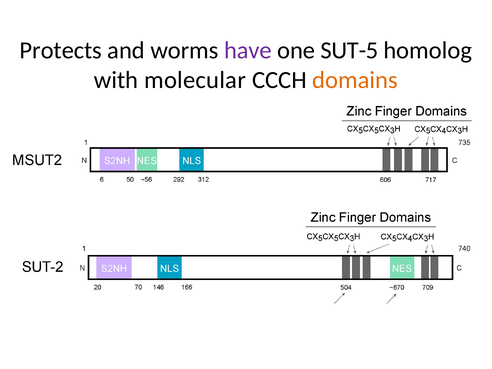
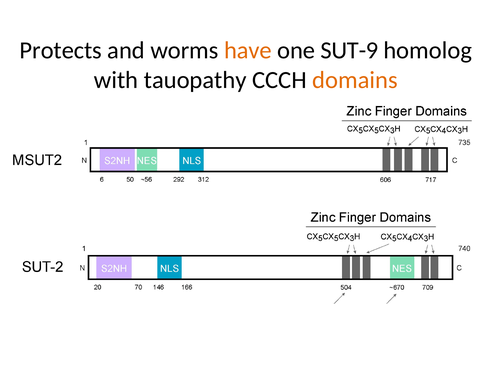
have colour: purple -> orange
SUT-5: SUT-5 -> SUT-9
molecular: molecular -> tauopathy
